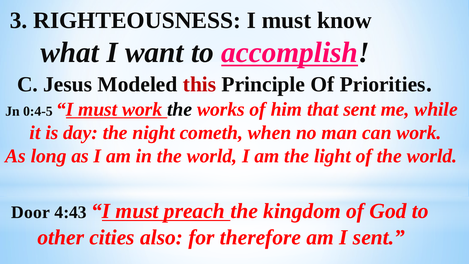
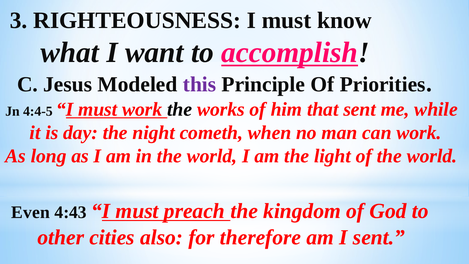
this colour: red -> purple
0:4-5: 0:4-5 -> 4:4-5
Door: Door -> Even
